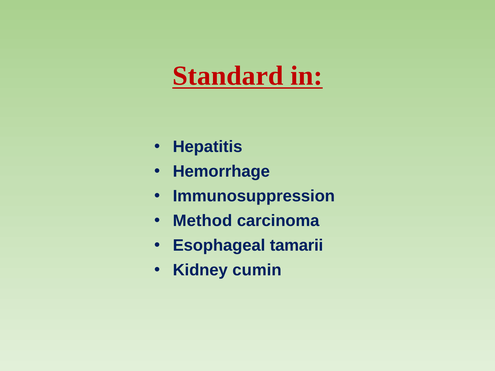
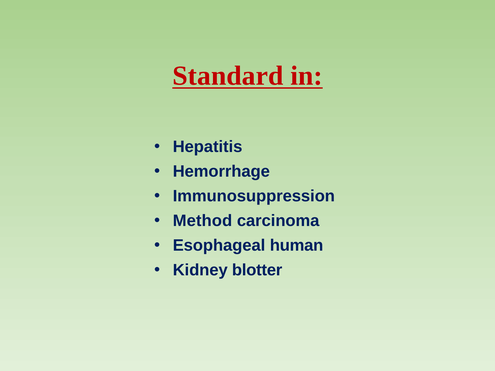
tamarii: tamarii -> human
cumin: cumin -> blotter
